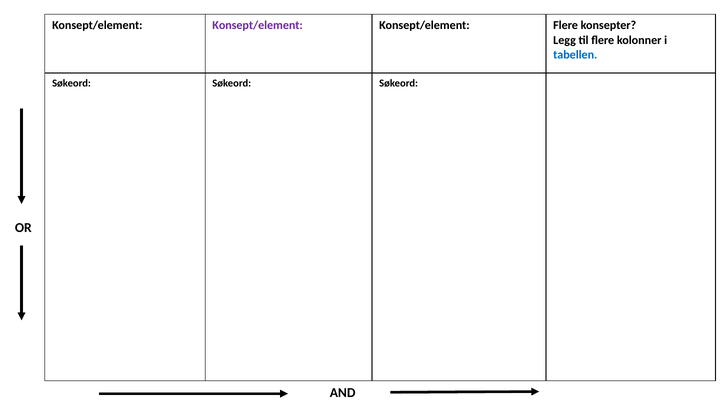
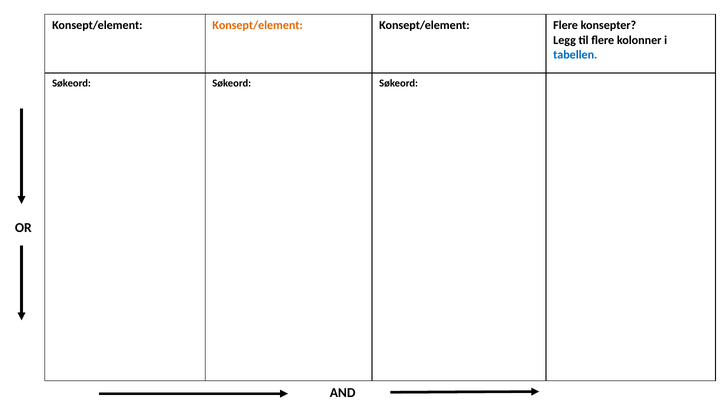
Konsept/element at (258, 25) colour: purple -> orange
